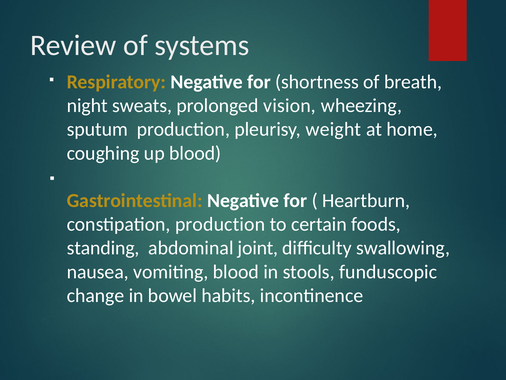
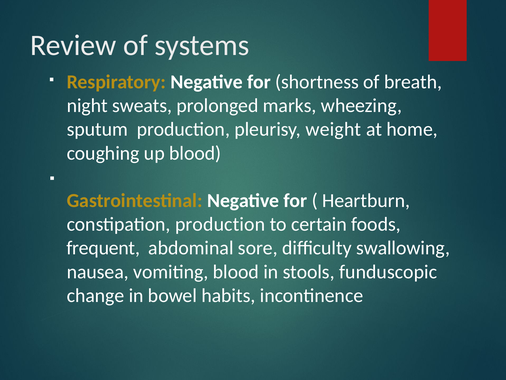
vision: vision -> marks
standing: standing -> frequent
joint: joint -> sore
